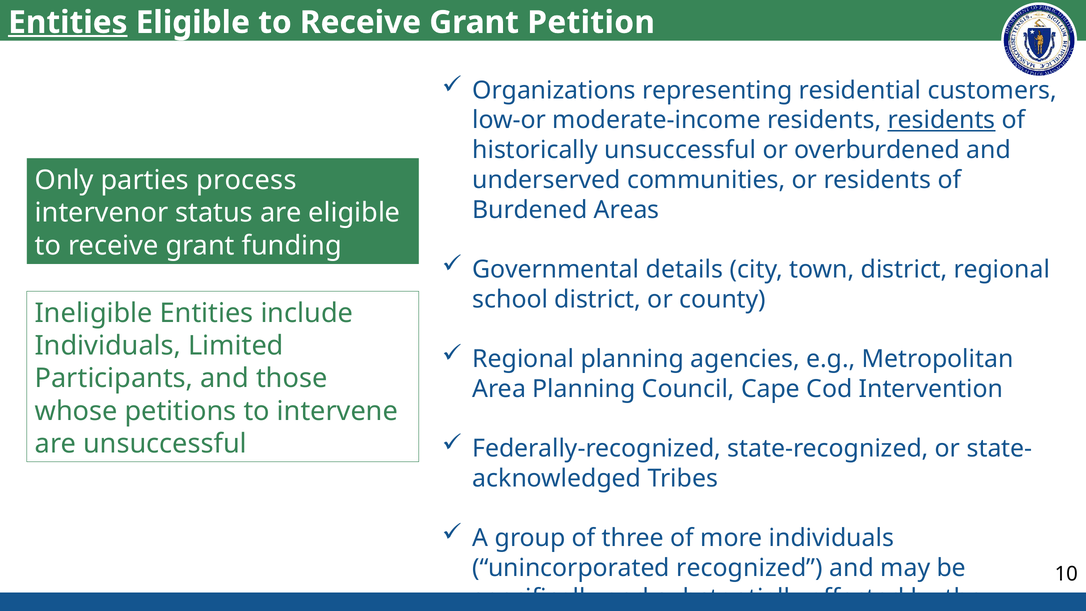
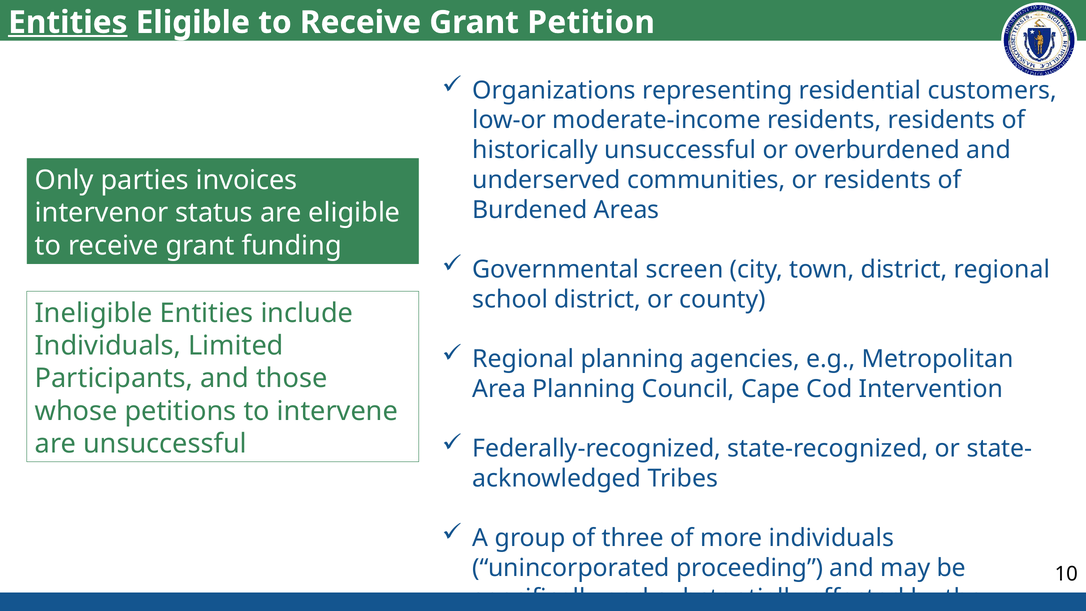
residents at (942, 120) underline: present -> none
process: process -> invoices
details: details -> screen
unincorporated recognized: recognized -> proceeding
